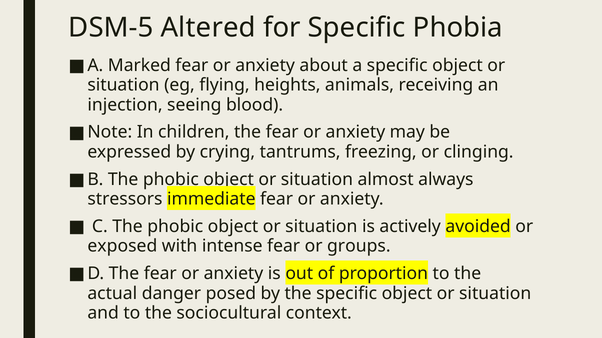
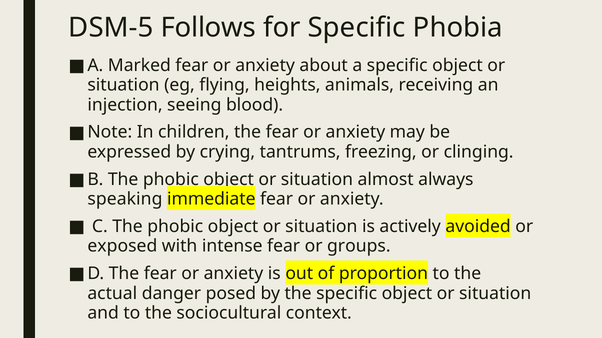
Altered: Altered -> Follows
stressors: stressors -> speaking
